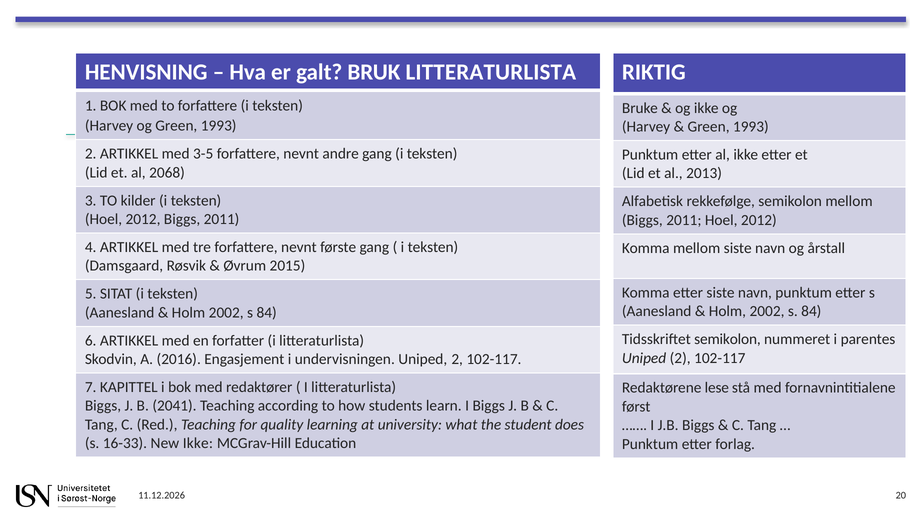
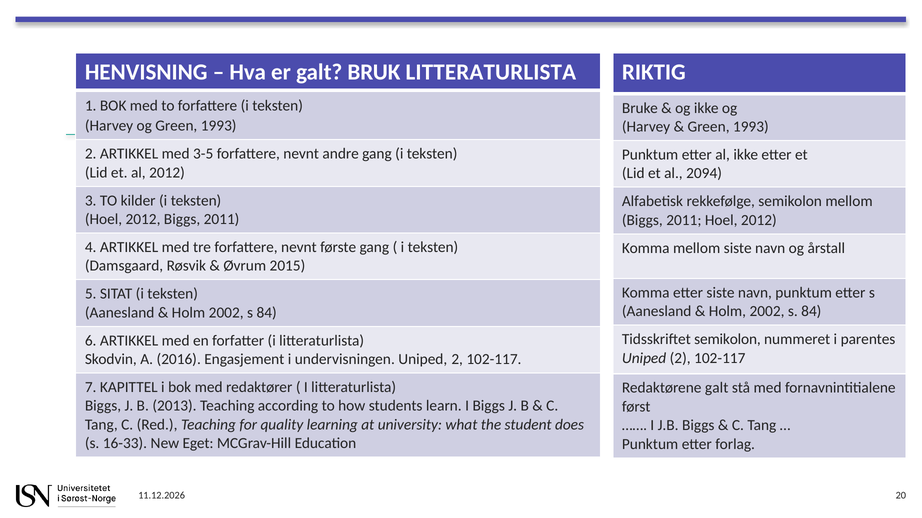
al 2068: 2068 -> 2012
2013: 2013 -> 2094
Redaktørene lese: lese -> galt
2041: 2041 -> 2013
New Ikke: Ikke -> Eget
